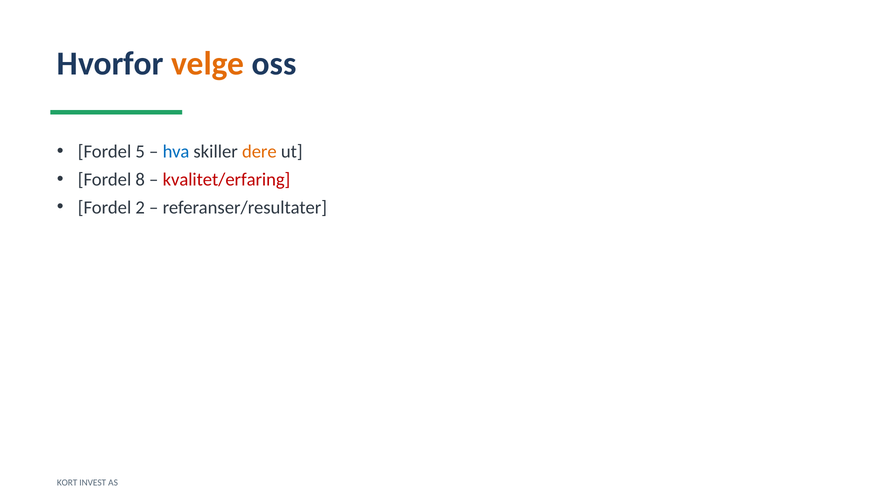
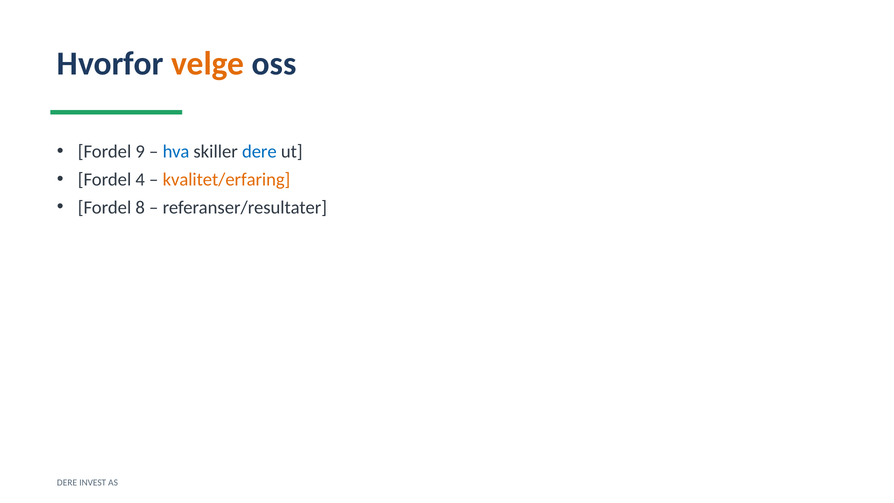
5: 5 -> 9
dere at (259, 151) colour: orange -> blue
8: 8 -> 4
kvalitet/erfaring colour: red -> orange
2: 2 -> 8
KORT at (67, 483): KORT -> DERE
